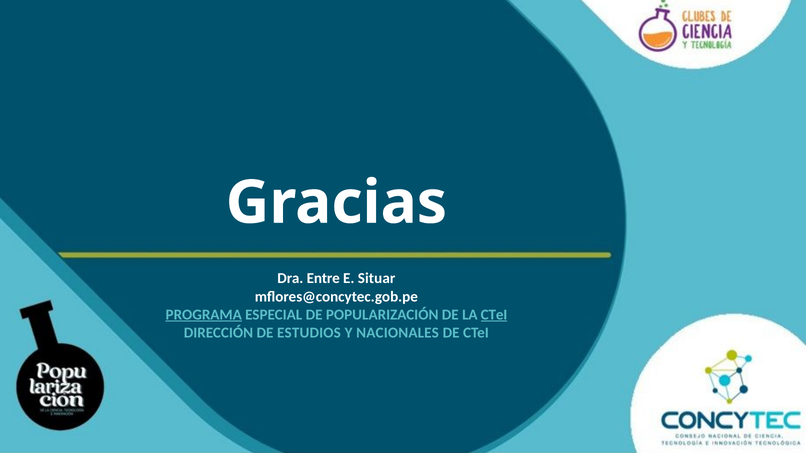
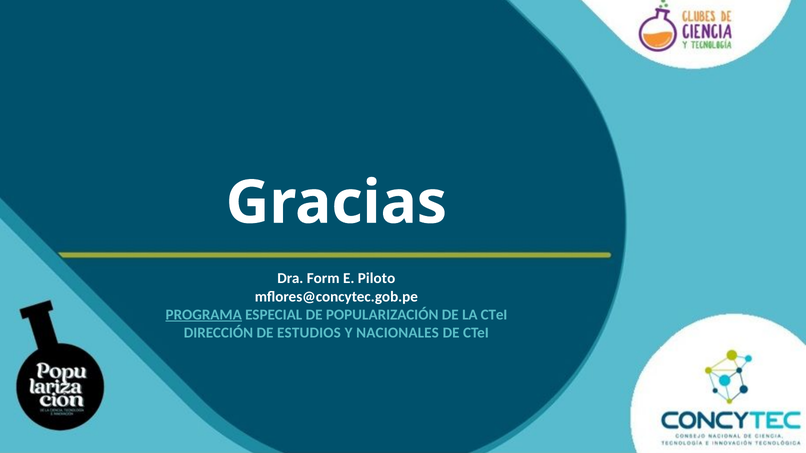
Entre: Entre -> Form
Situar: Situar -> Piloto
CTeI at (494, 315) underline: present -> none
